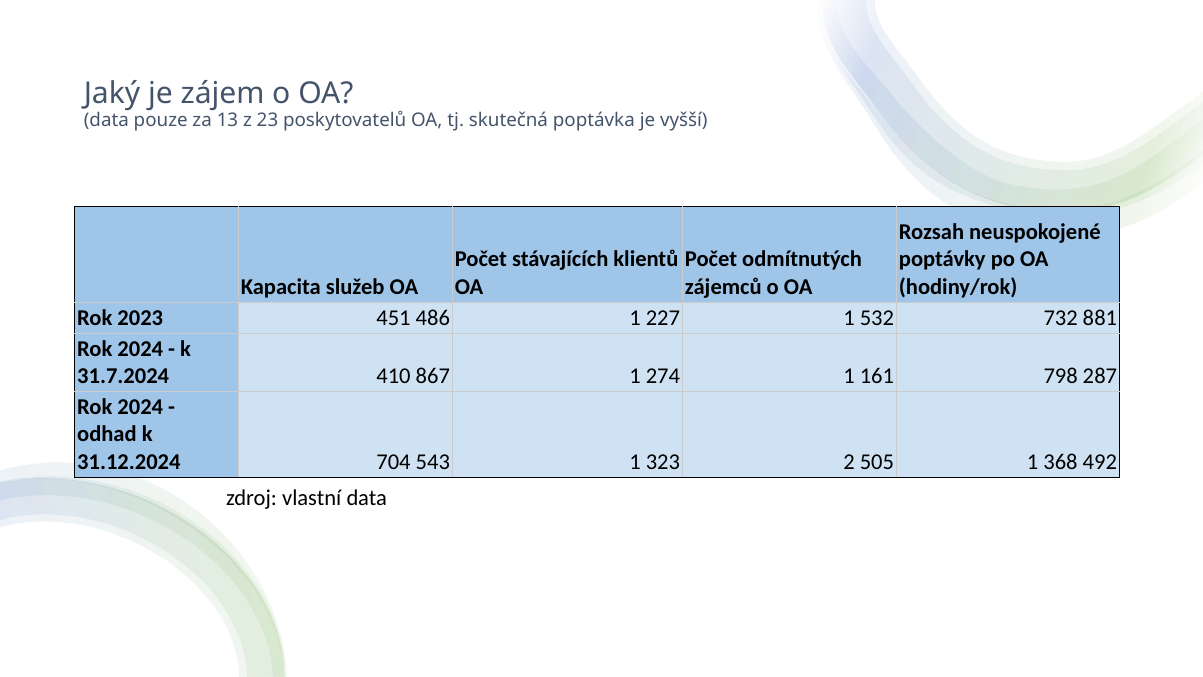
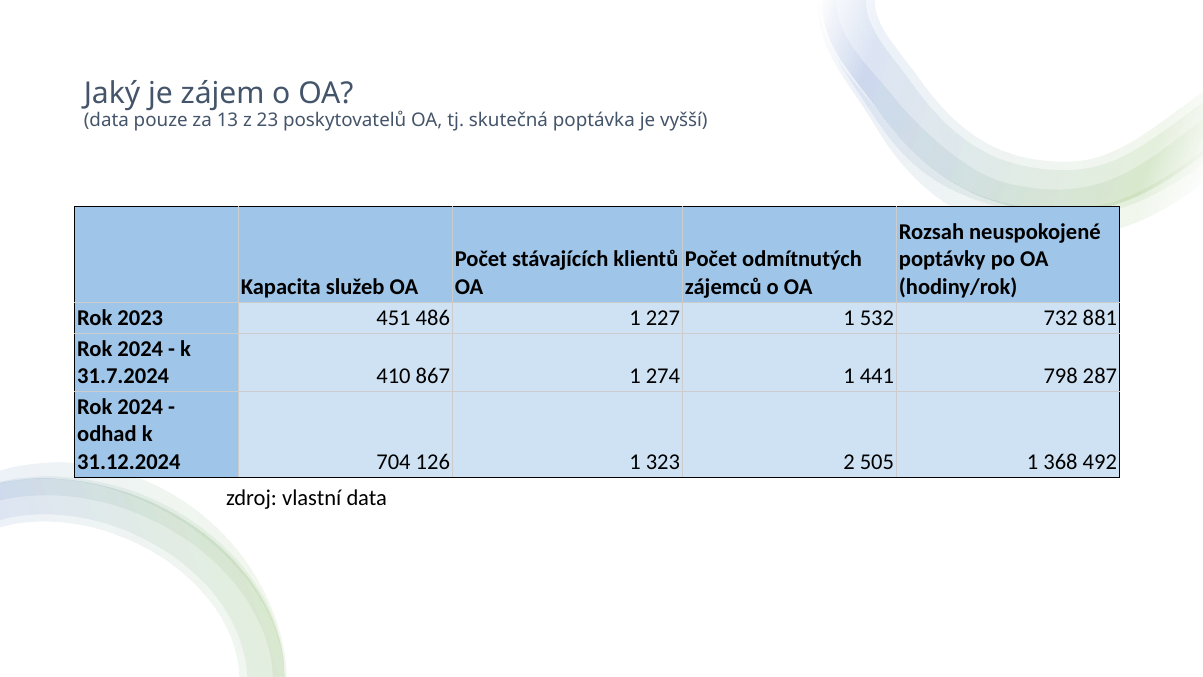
161: 161 -> 441
543: 543 -> 126
